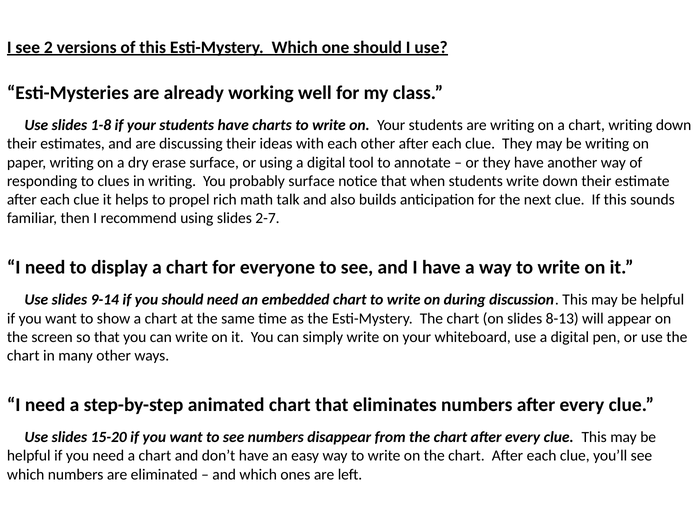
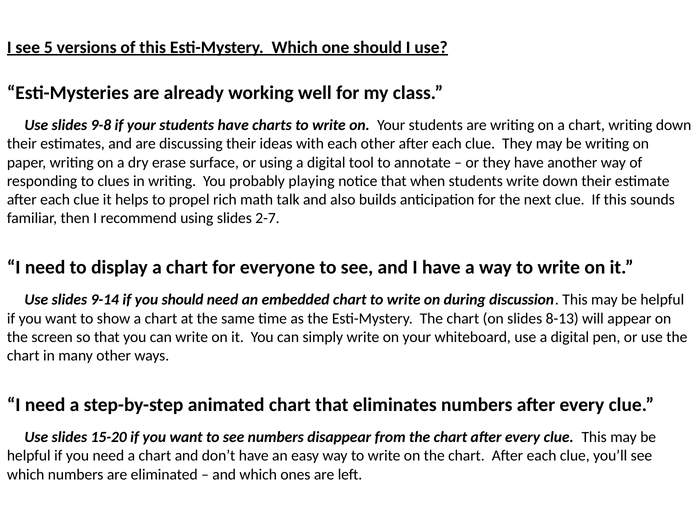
2: 2 -> 5
1-8: 1-8 -> 9-8
probably surface: surface -> playing
